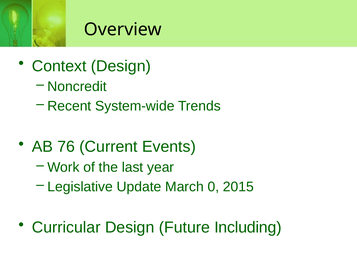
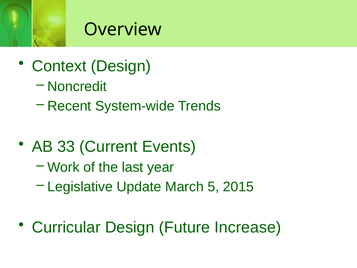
76: 76 -> 33
0: 0 -> 5
Including: Including -> Increase
